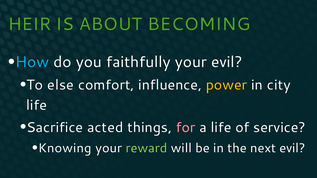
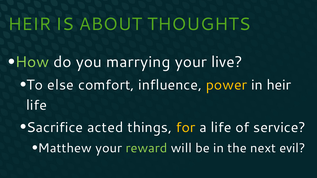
BECOMING: BECOMING -> THOUGHTS
How colour: light blue -> light green
faithfully: faithfully -> marrying
your evil: evil -> live
in city: city -> heir
for colour: pink -> yellow
Knowing: Knowing -> Matthew
